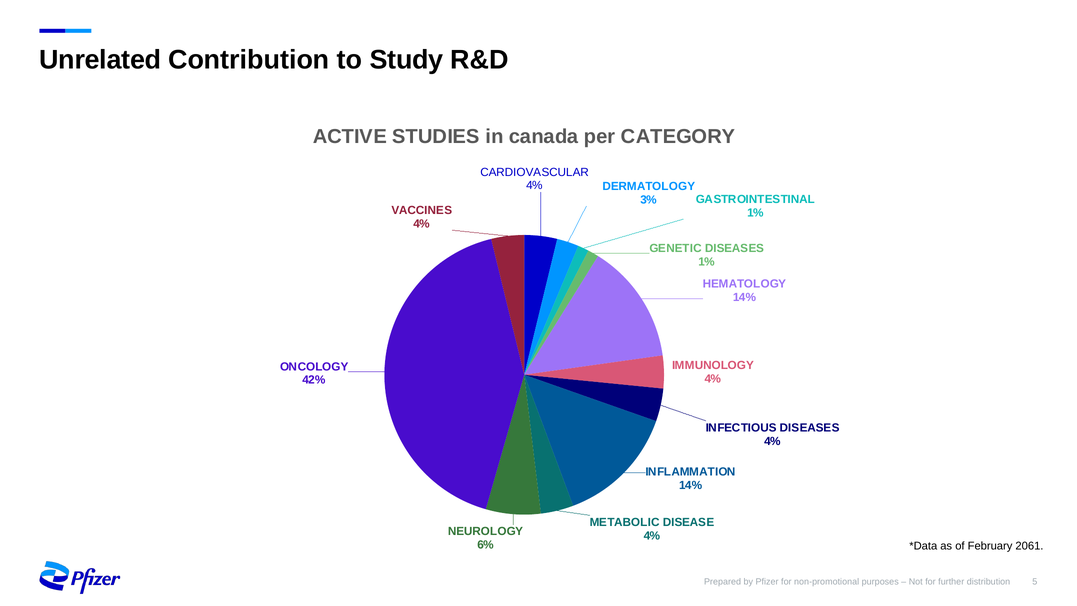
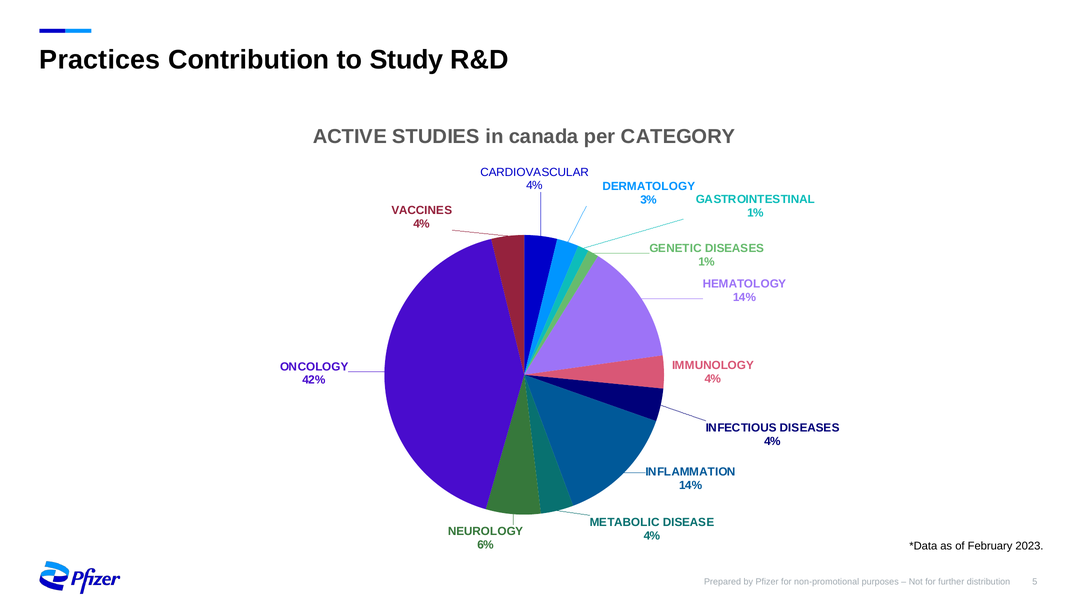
Unrelated: Unrelated -> Practices
2061: 2061 -> 2023
